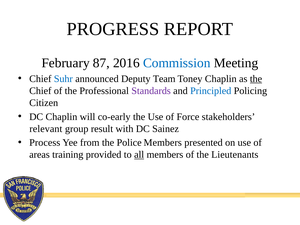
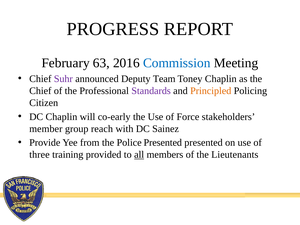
87: 87 -> 63
Suhr colour: blue -> purple
the at (256, 79) underline: present -> none
Principled colour: blue -> orange
relevant: relevant -> member
result: result -> reach
Process: Process -> Provide
Police Members: Members -> Presented
areas: areas -> three
